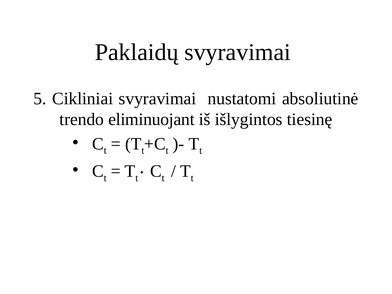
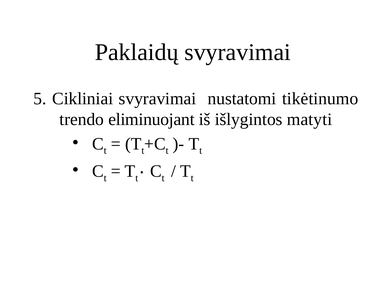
absoliutinė: absoliutinė -> tikėtinumo
tiesinę: tiesinę -> matyti
